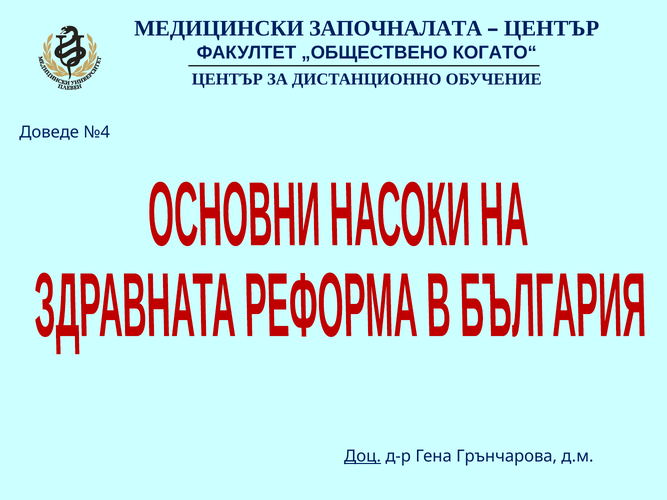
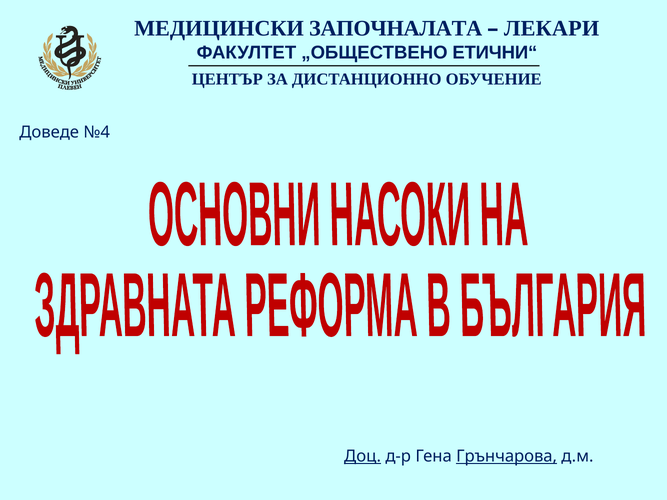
ЦЕНТЪР at (552, 29): ЦЕНТЪР -> ЛЕКАРИ
КОГАТО“: КОГАТО“ -> ЕТИЧНИ“
Грънчарова underline: none -> present
